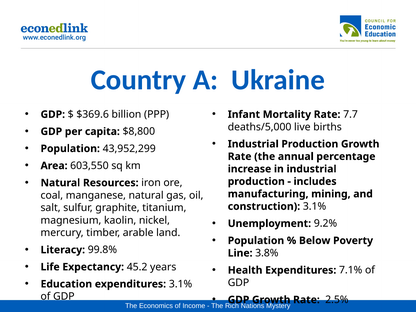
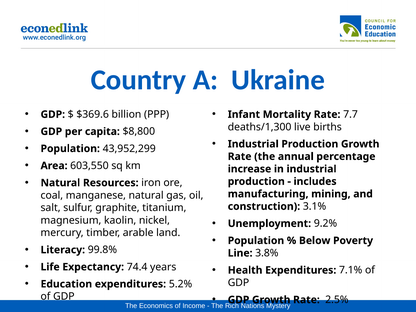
deaths/5,000: deaths/5,000 -> deaths/1,300
45.2: 45.2 -> 74.4
expenditures 3.1%: 3.1% -> 5.2%
